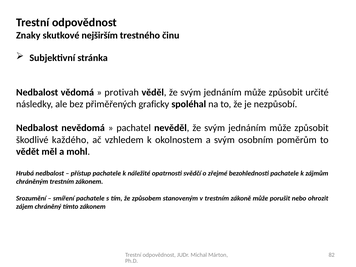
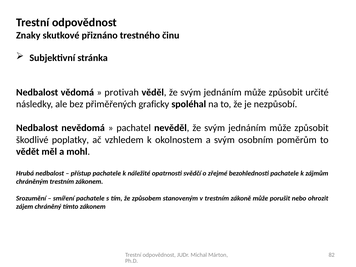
nejširším: nejširším -> přiznáno
každého: každého -> poplatky
